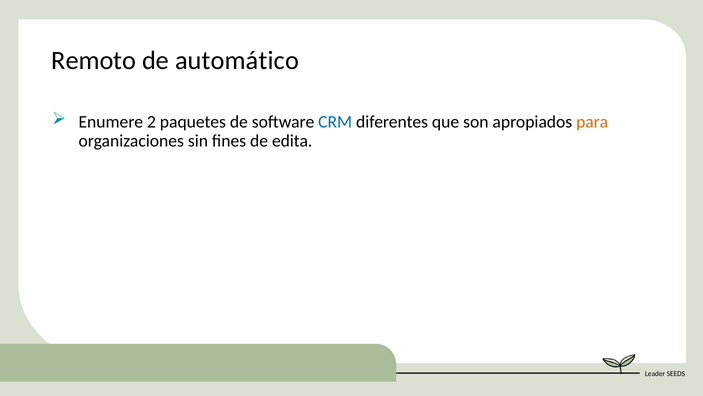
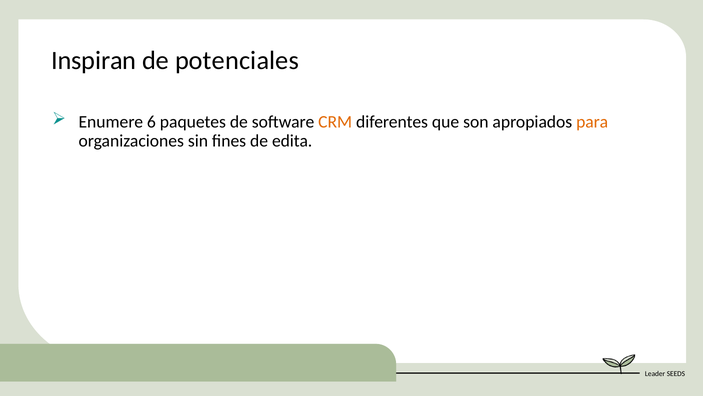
Remoto: Remoto -> Inspiran
automático: automático -> potenciales
2: 2 -> 6
CRM colour: blue -> orange
